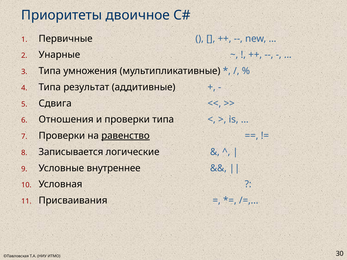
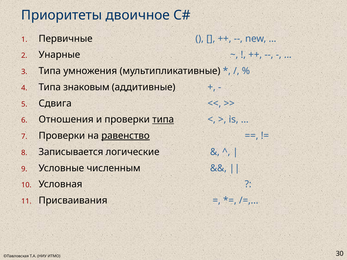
результат: результат -> знаковым
типа at (163, 120) underline: none -> present
внутреннее: внутреннее -> численным
